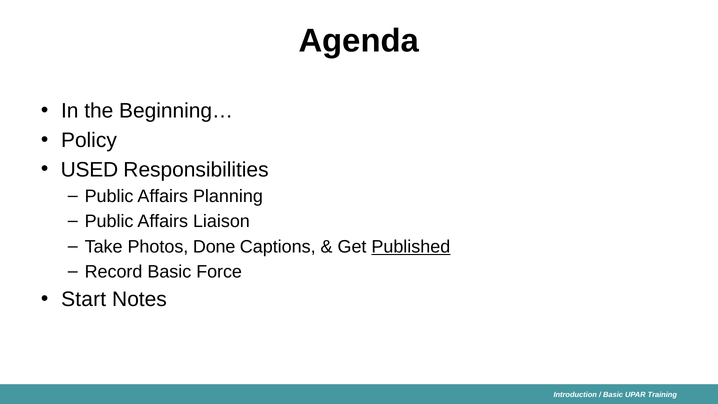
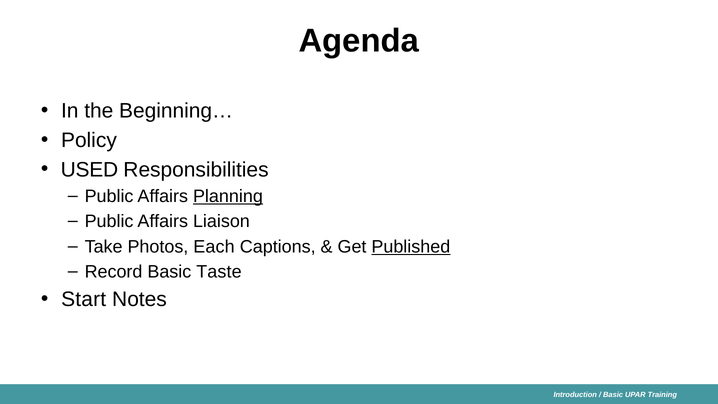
Planning underline: none -> present
Done: Done -> Each
Force: Force -> Taste
